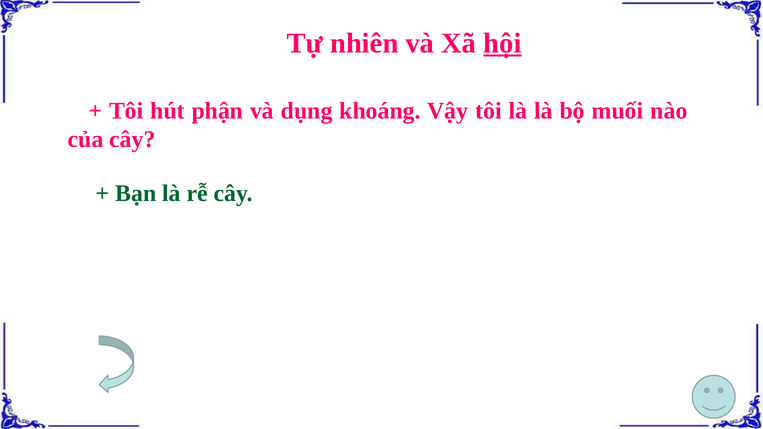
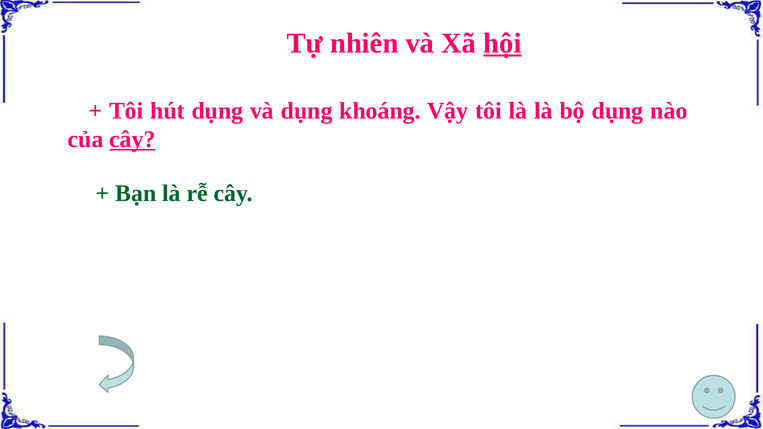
hút phận: phận -> dụng
bộ muối: muối -> dụng
cây at (132, 139) underline: none -> present
